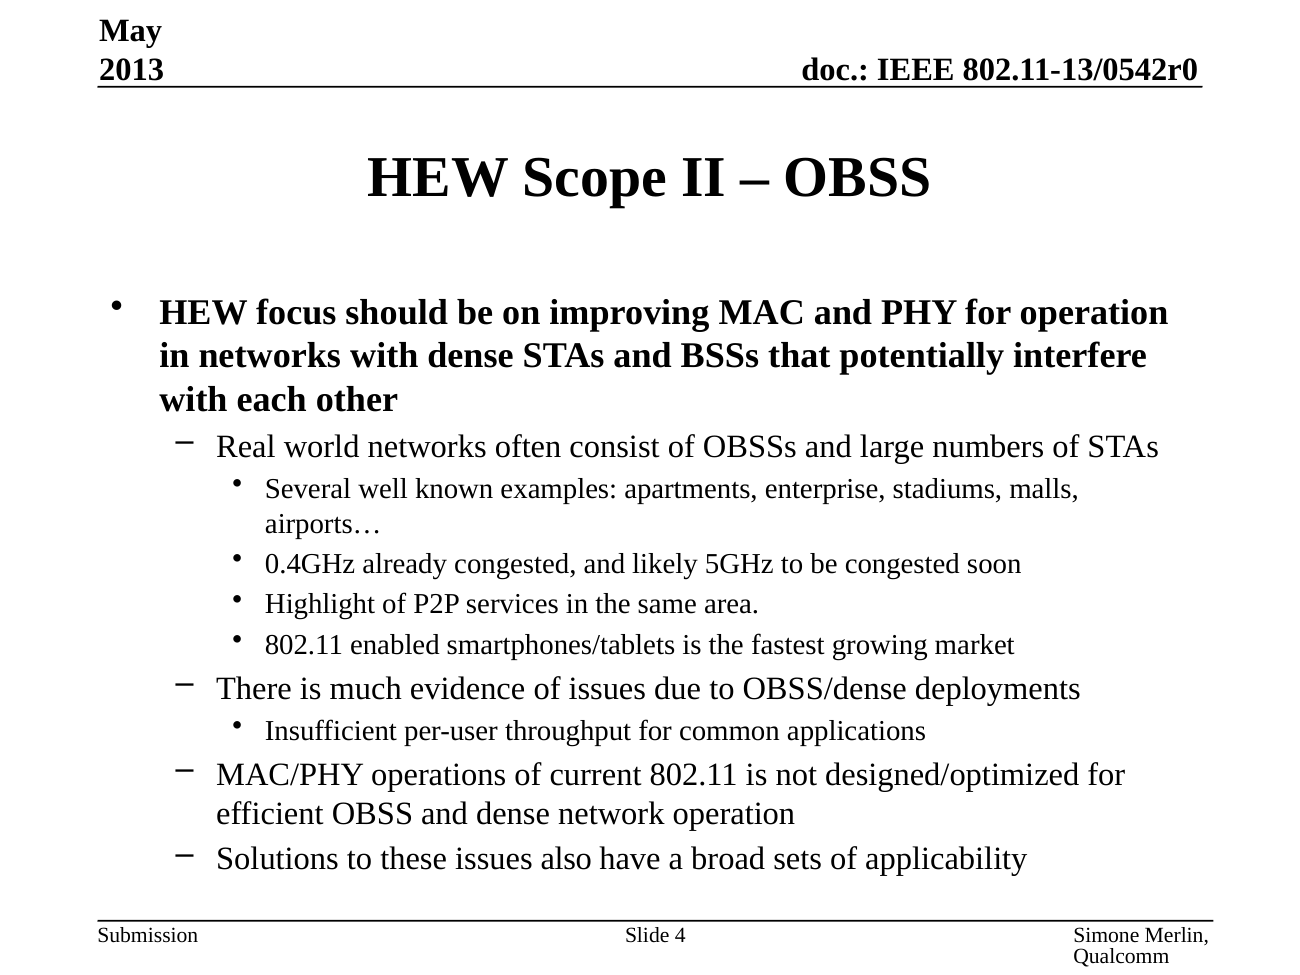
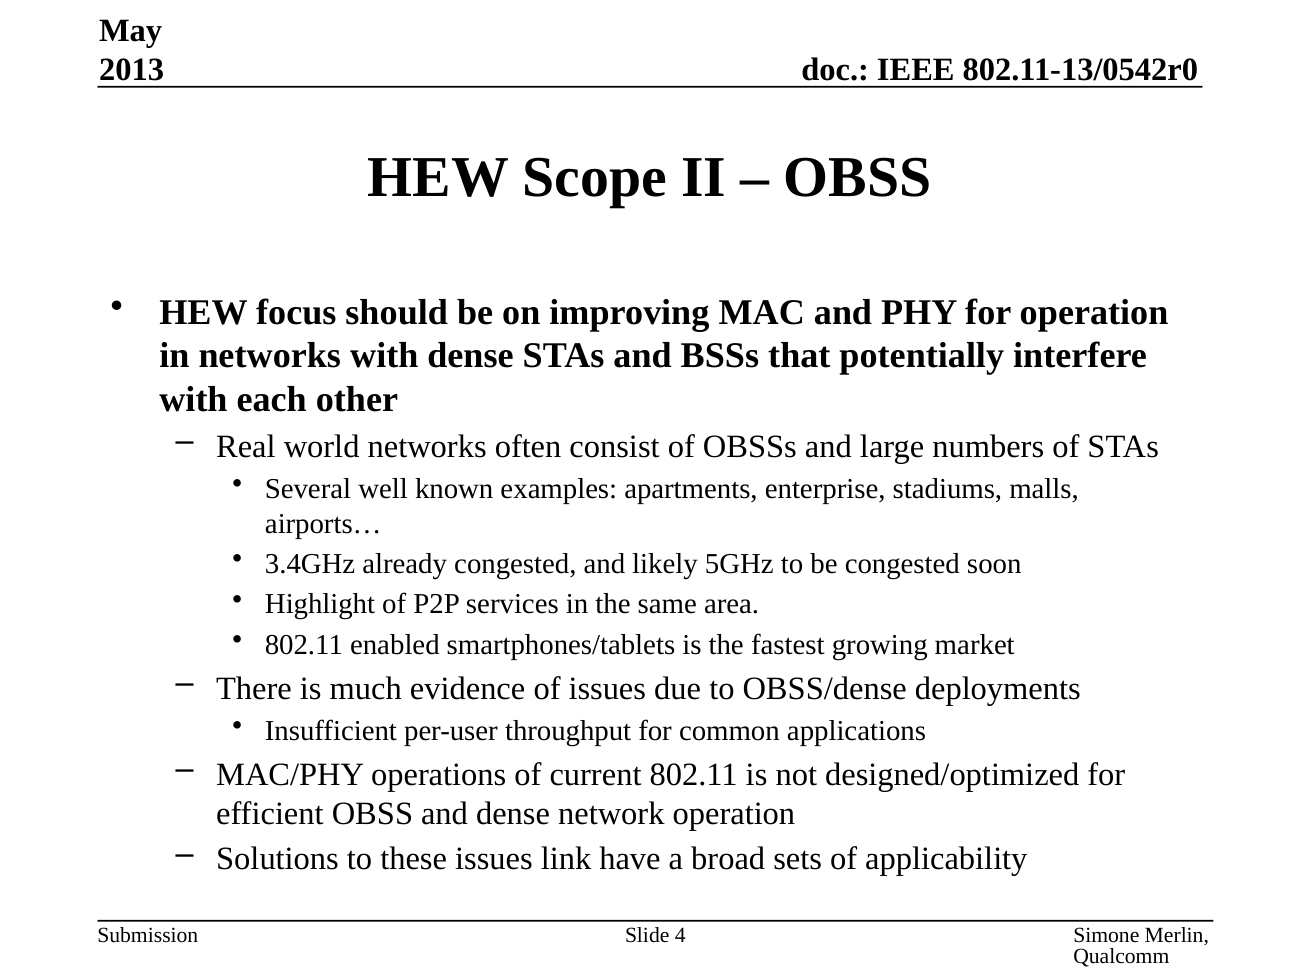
0.4GHz: 0.4GHz -> 3.4GHz
also: also -> link
